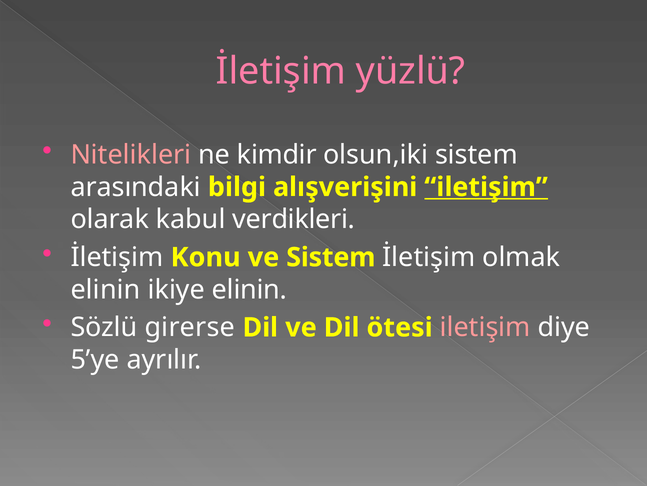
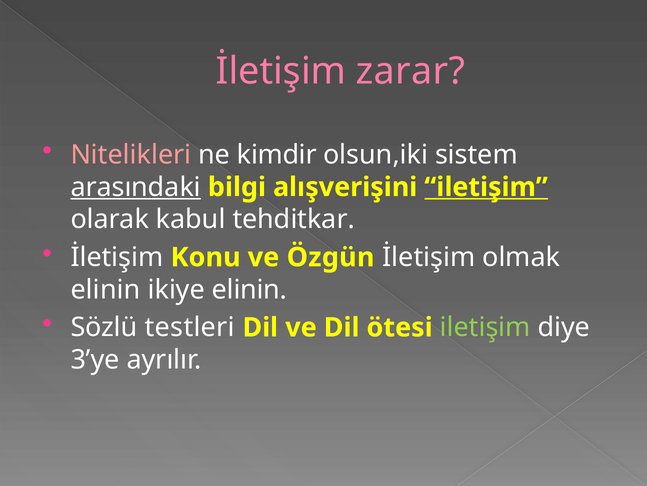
yüzlü: yüzlü -> zarar
arasındaki underline: none -> present
verdikleri: verdikleri -> tehditkar
ve Sistem: Sistem -> Özgün
girerse: girerse -> testleri
iletişim at (485, 327) colour: pink -> light green
5’ye: 5’ye -> 3’ye
